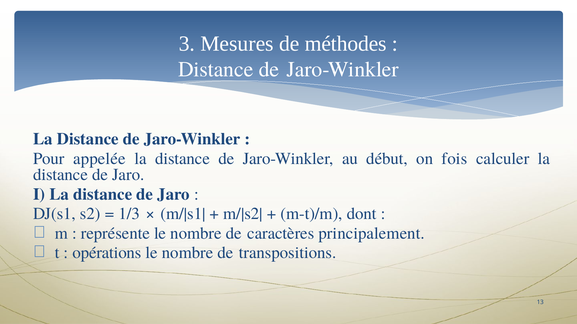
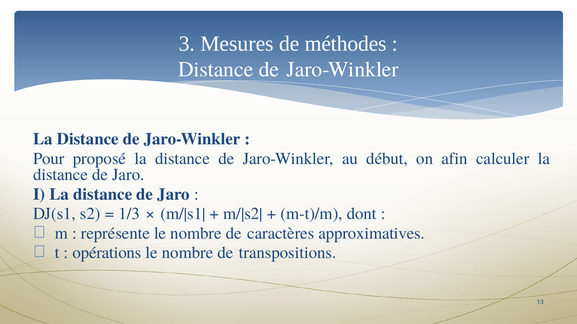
appelée: appelée -> proposé
fois: fois -> afin
principalement: principalement -> approximatives
